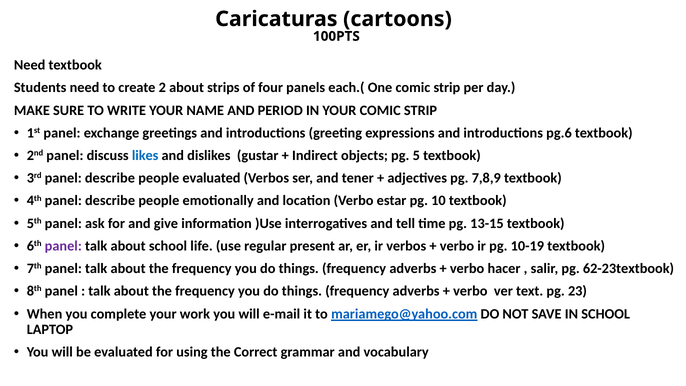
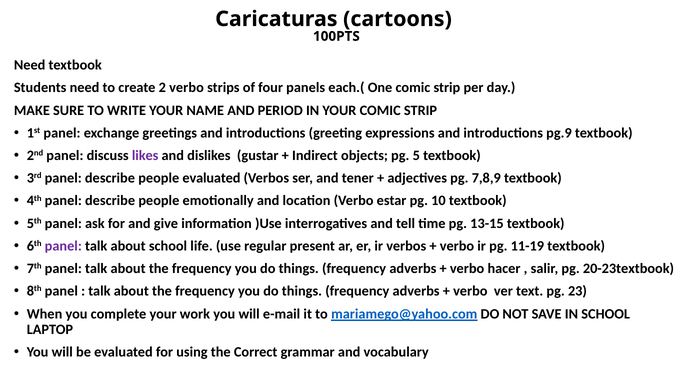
2 about: about -> verbo
pg.6: pg.6 -> pg.9
likes colour: blue -> purple
10-19: 10-19 -> 11-19
62-23textbook: 62-23textbook -> 20-23textbook
